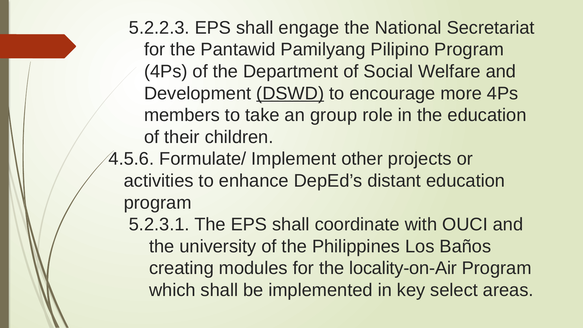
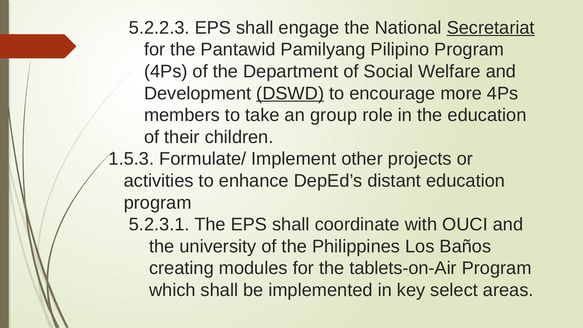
Secretariat underline: none -> present
4.5.6: 4.5.6 -> 1.5.3
locality-on-Air: locality-on-Air -> tablets-on-Air
